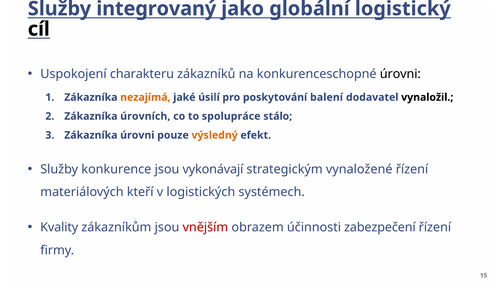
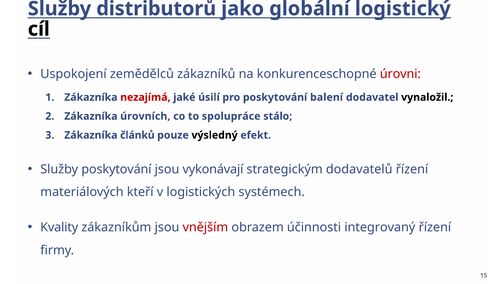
integrovaný: integrovaný -> distributorů
charakteru: charakteru -> zemědělců
úrovni at (400, 74) colour: black -> red
nezajímá colour: orange -> red
Zákazníka úrovni: úrovni -> článků
výsledný colour: orange -> black
Služby konkurence: konkurence -> poskytování
vynaložené: vynaložené -> dodavatelů
zabezpečení: zabezpečení -> integrovaný
